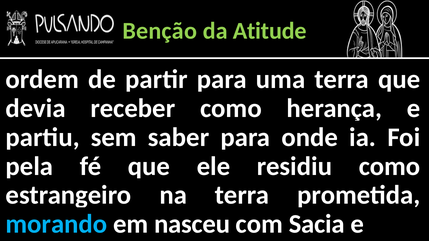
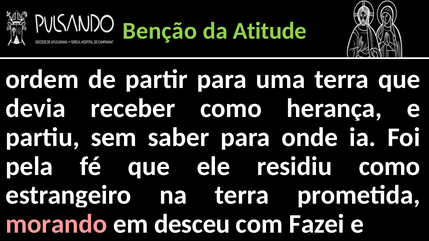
morando colour: light blue -> pink
nasceu: nasceu -> desceu
Sacia: Sacia -> Fazei
